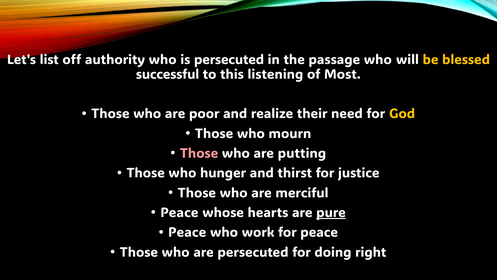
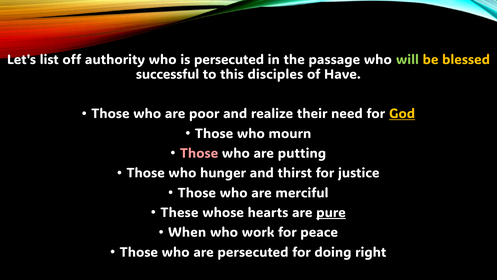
will colour: white -> light green
listening: listening -> disciples
Most: Most -> Have
God underline: none -> present
Peace at (179, 212): Peace -> These
Peace at (187, 232): Peace -> When
